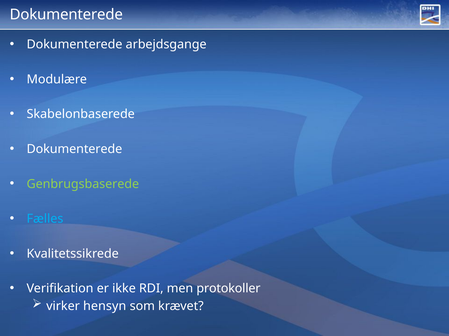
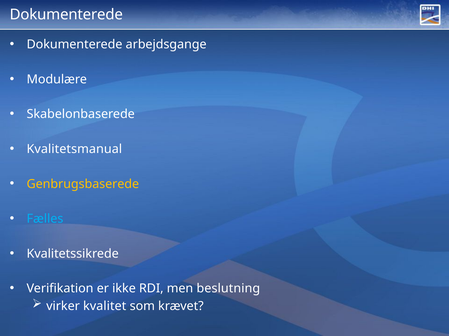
Dokumenterede at (74, 149): Dokumenterede -> Kvalitetsmanual
Genbrugsbaserede colour: light green -> yellow
protokoller: protokoller -> beslutning
hensyn: hensyn -> kvalitet
